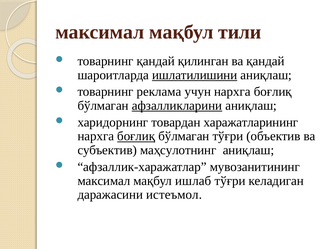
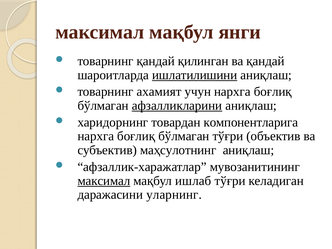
тили: тили -> янги
реклама: реклама -> ахамият
харажатларининг: харажатларининг -> компонентларига
боғлиқ at (136, 136) underline: present -> none
максимал at (104, 181) underline: none -> present
истеъмол: истеъмол -> уларнинг
